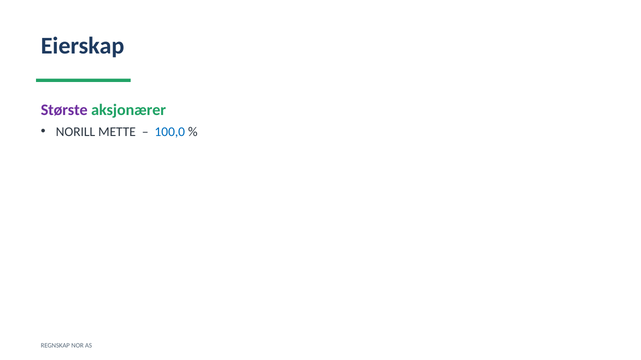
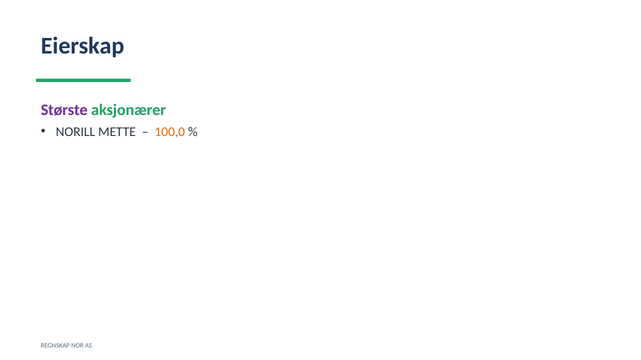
100,0 colour: blue -> orange
